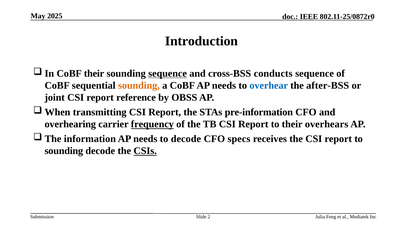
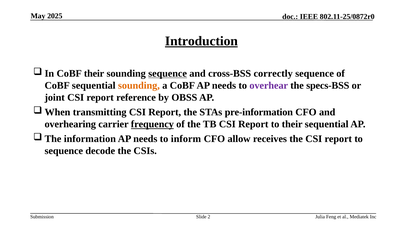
Introduction underline: none -> present
conducts: conducts -> correctly
overhear colour: blue -> purple
after-BSS: after-BSS -> specs-BSS
their overhears: overhears -> sequential
to decode: decode -> inform
specs: specs -> allow
sounding at (64, 151): sounding -> sequence
CSIs underline: present -> none
